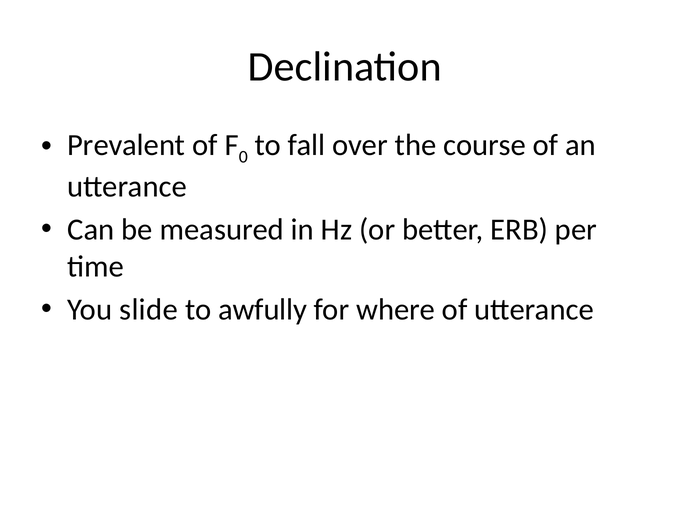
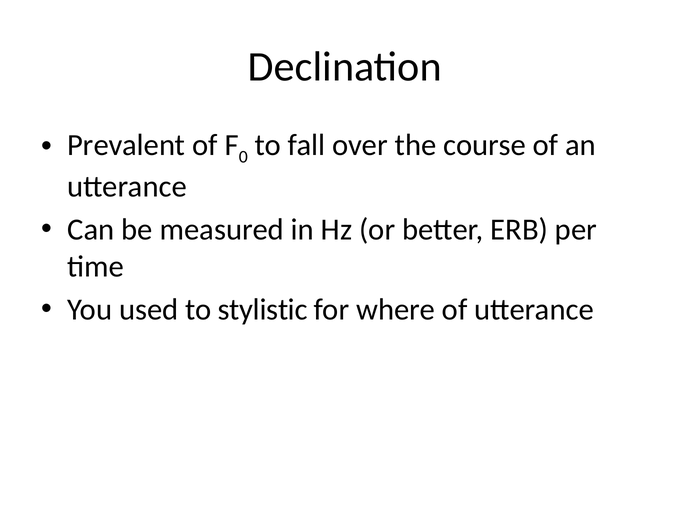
slide: slide -> used
awfully: awfully -> stylistic
